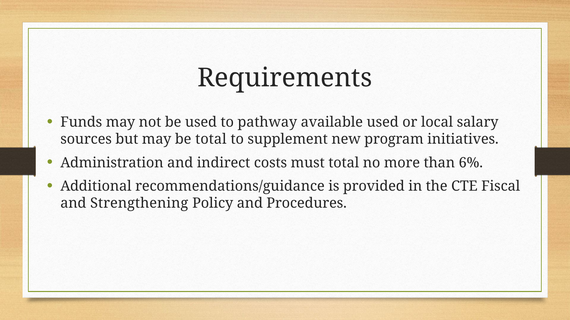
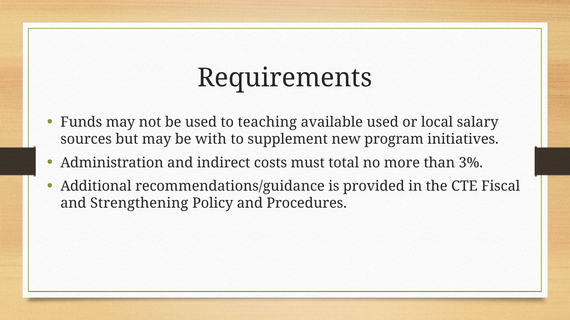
pathway: pathway -> teaching
be total: total -> with
6%: 6% -> 3%
